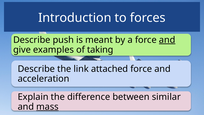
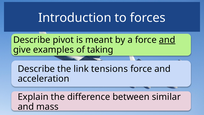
push: push -> pivot
attached: attached -> tensions
mass underline: present -> none
